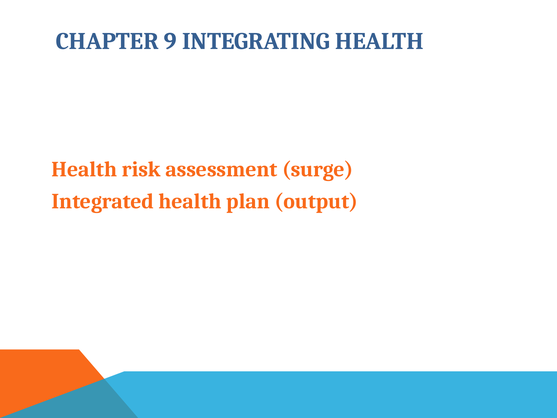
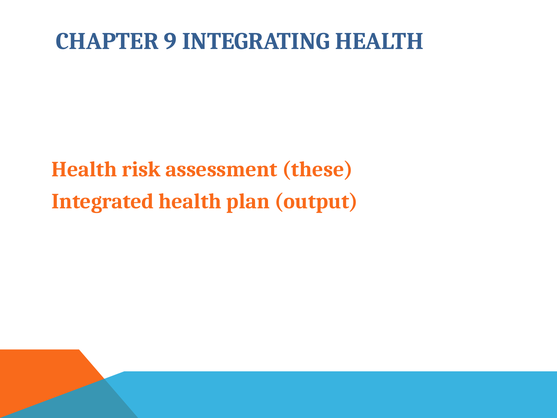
surge: surge -> these
